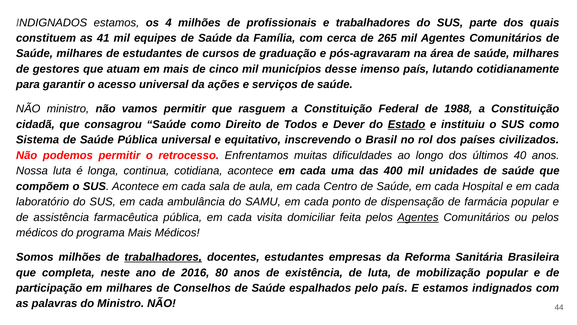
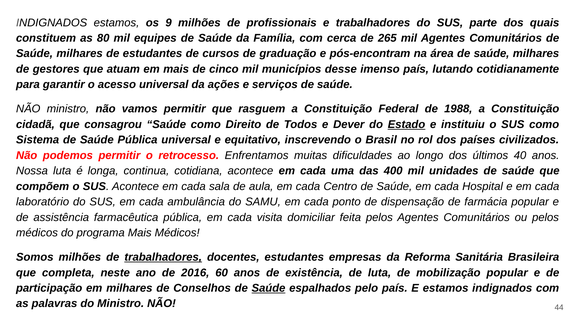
4: 4 -> 9
41: 41 -> 80
pós-agravaram: pós-agravaram -> pós-encontram
Agentes at (418, 217) underline: present -> none
80: 80 -> 60
Saúde at (269, 288) underline: none -> present
